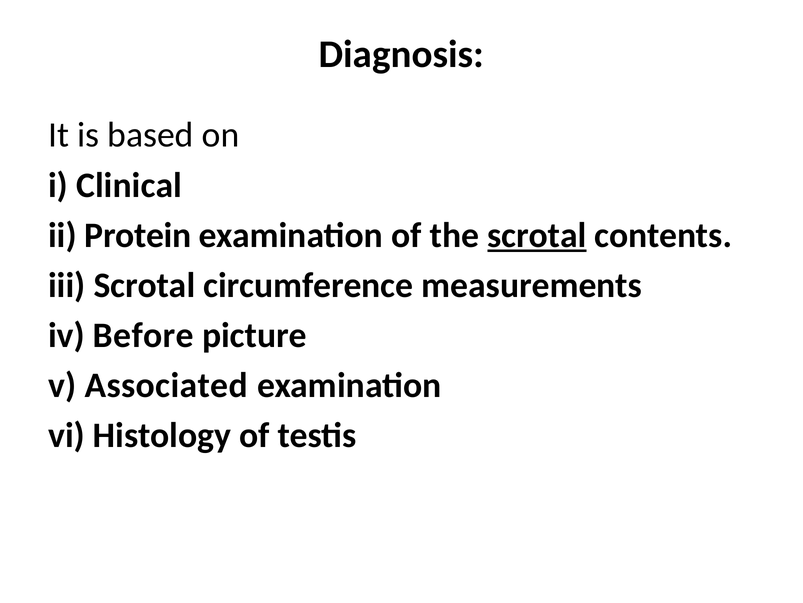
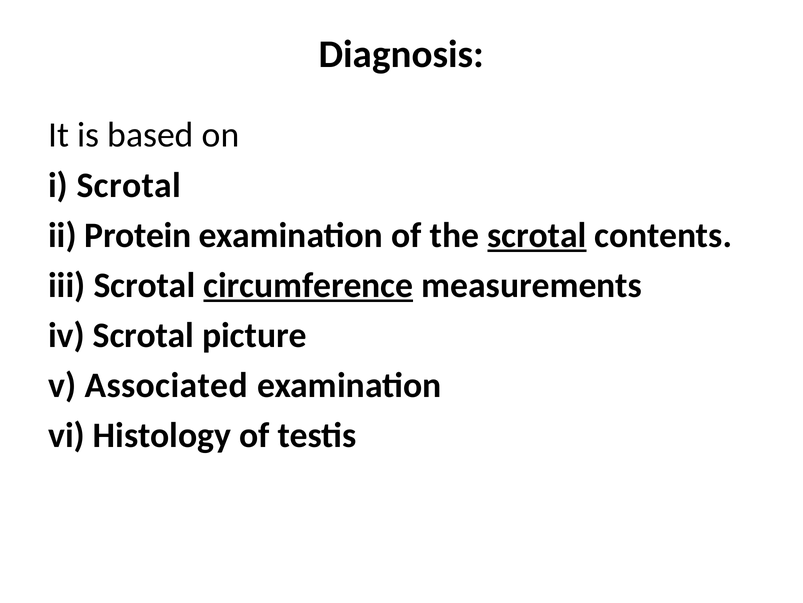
i Clinical: Clinical -> Scrotal
circumference underline: none -> present
iv Before: Before -> Scrotal
